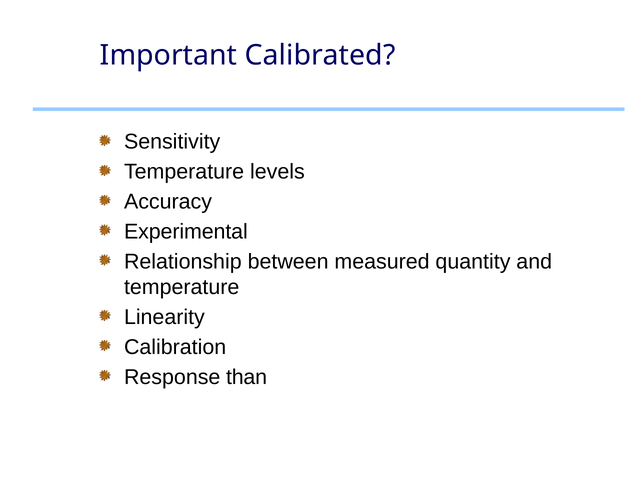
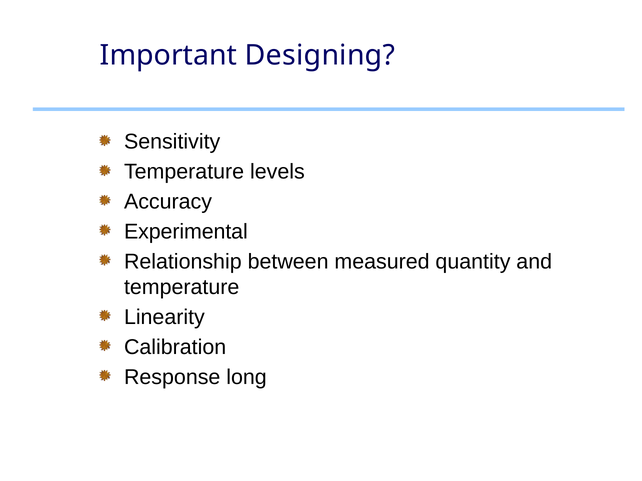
Calibrated: Calibrated -> Designing
than: than -> long
